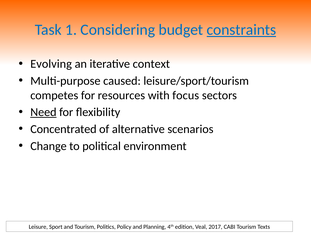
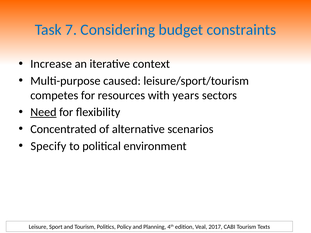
1: 1 -> 7
constraints underline: present -> none
Evolving: Evolving -> Increase
focus: focus -> years
Change: Change -> Specify
